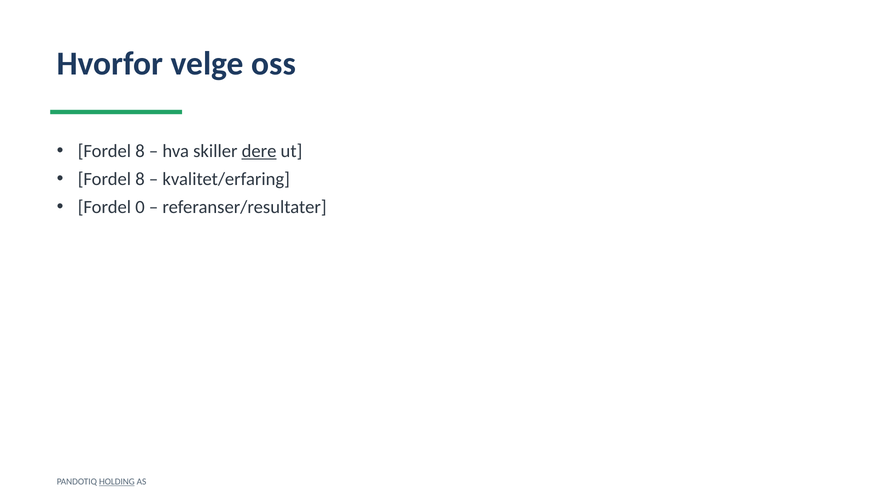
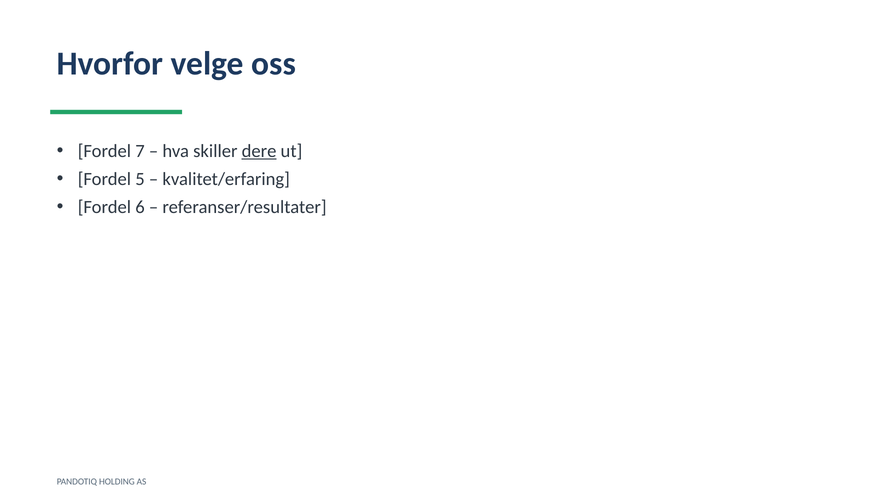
8 at (140, 151): 8 -> 7
8 at (140, 179): 8 -> 5
0: 0 -> 6
HOLDING underline: present -> none
